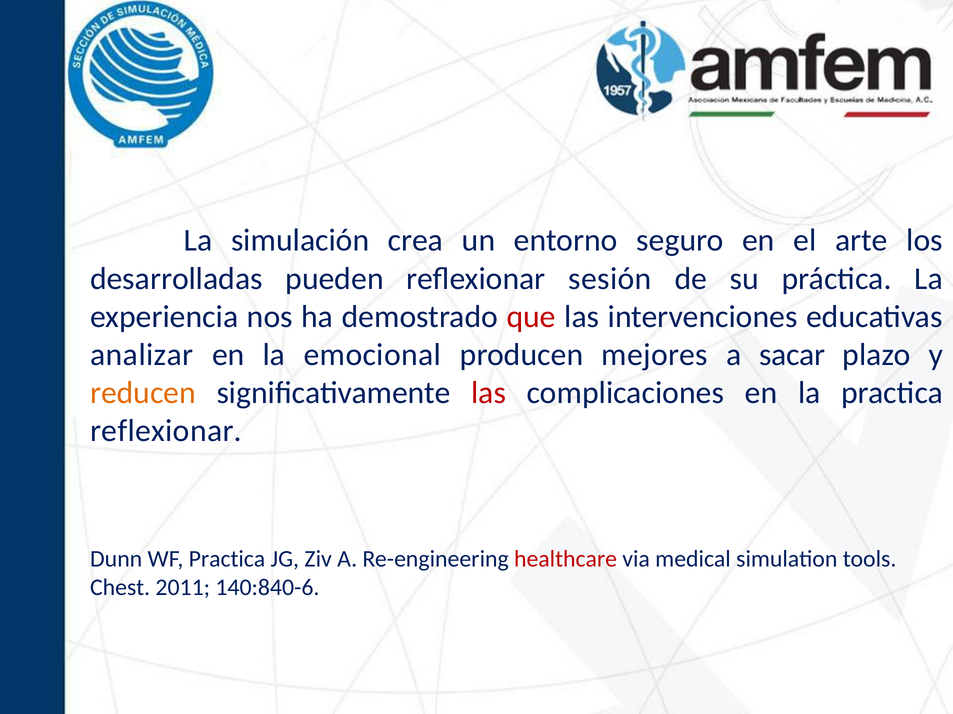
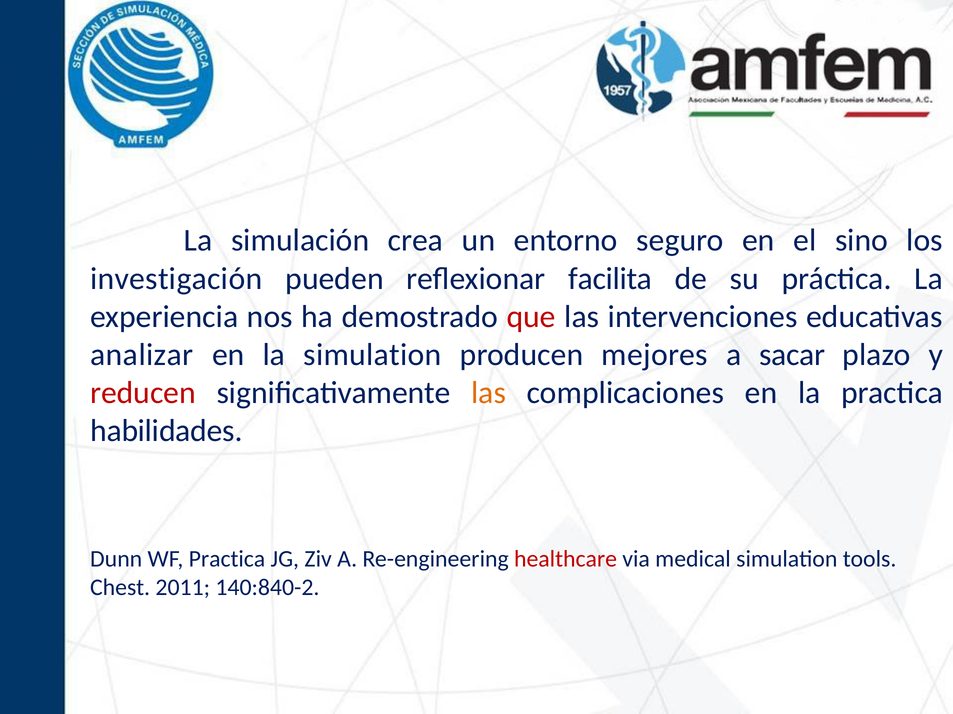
arte: arte -> sino
desarrolladas: desarrolladas -> investigación
sesión: sesión -> facilita
la emocional: emocional -> simulation
reducen colour: orange -> red
las at (489, 393) colour: red -> orange
reflexionar at (166, 431): reflexionar -> habilidades
140:840-6: 140:840-6 -> 140:840-2
